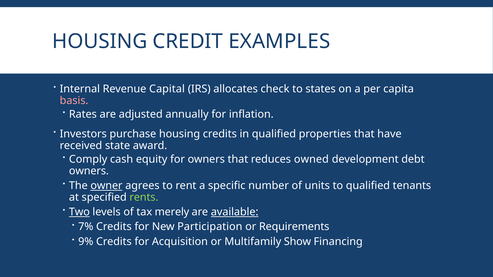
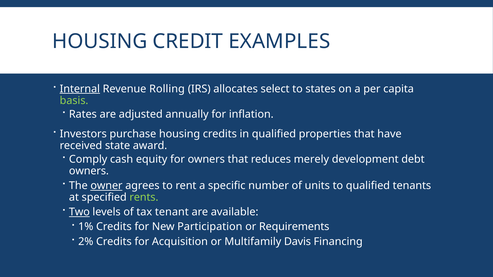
Internal underline: none -> present
Capital: Capital -> Rolling
check: check -> select
basis colour: pink -> light green
owned: owned -> merely
merely: merely -> tenant
available underline: present -> none
7%: 7% -> 1%
9%: 9% -> 2%
Show: Show -> Davis
